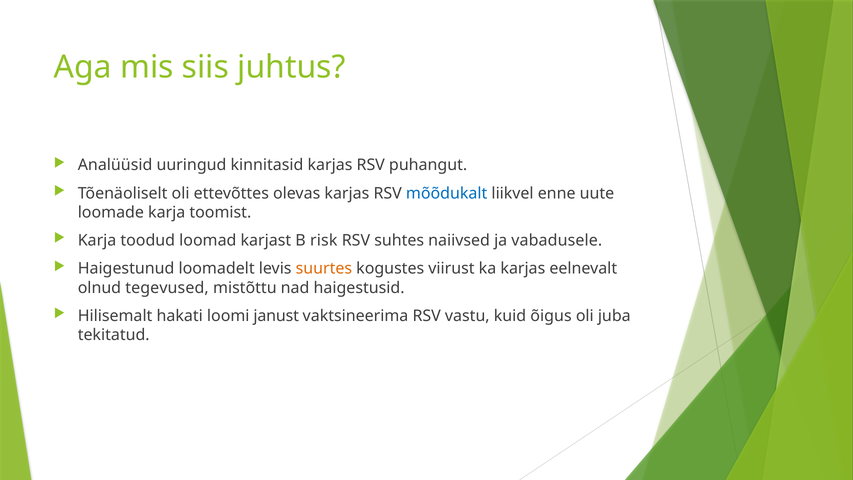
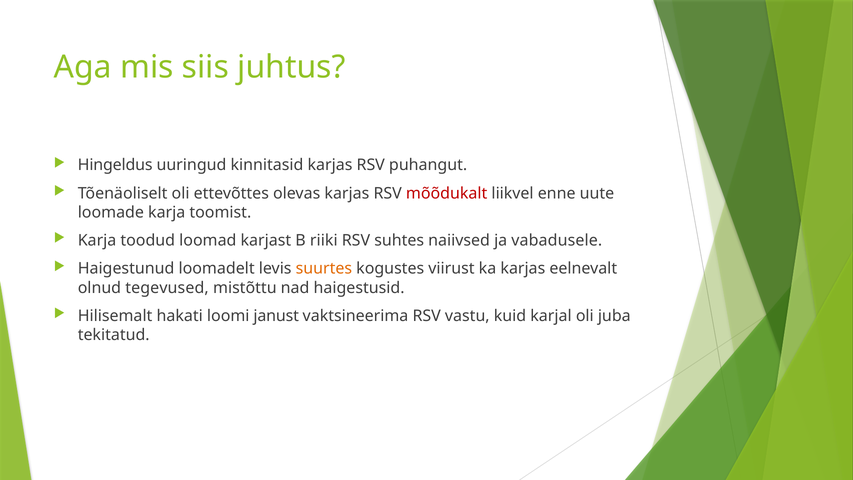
Analüüsid: Analüüsid -> Hingeldus
mõõdukalt colour: blue -> red
risk: risk -> riiki
õigus: õigus -> karjal
